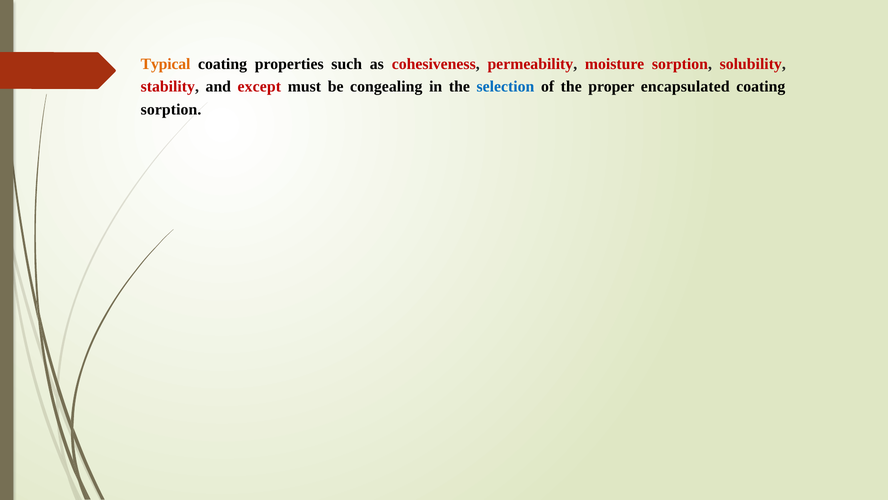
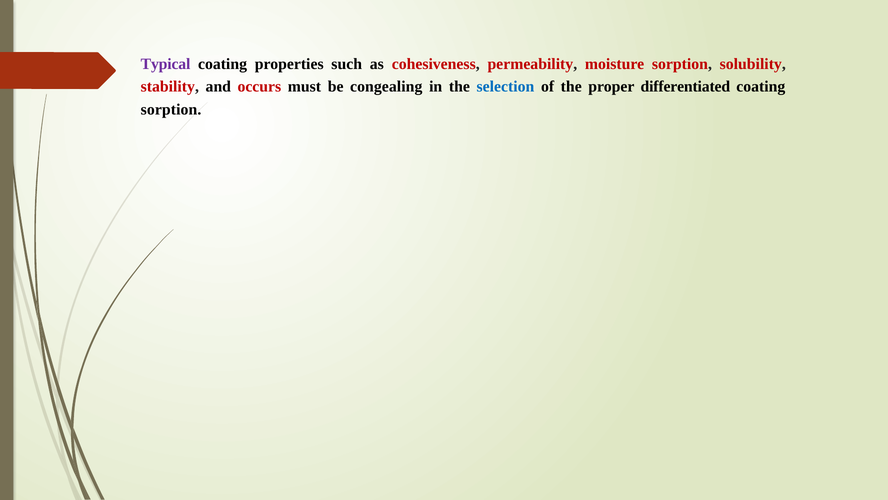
Typical colour: orange -> purple
except: except -> occurs
encapsulated: encapsulated -> differentiated
